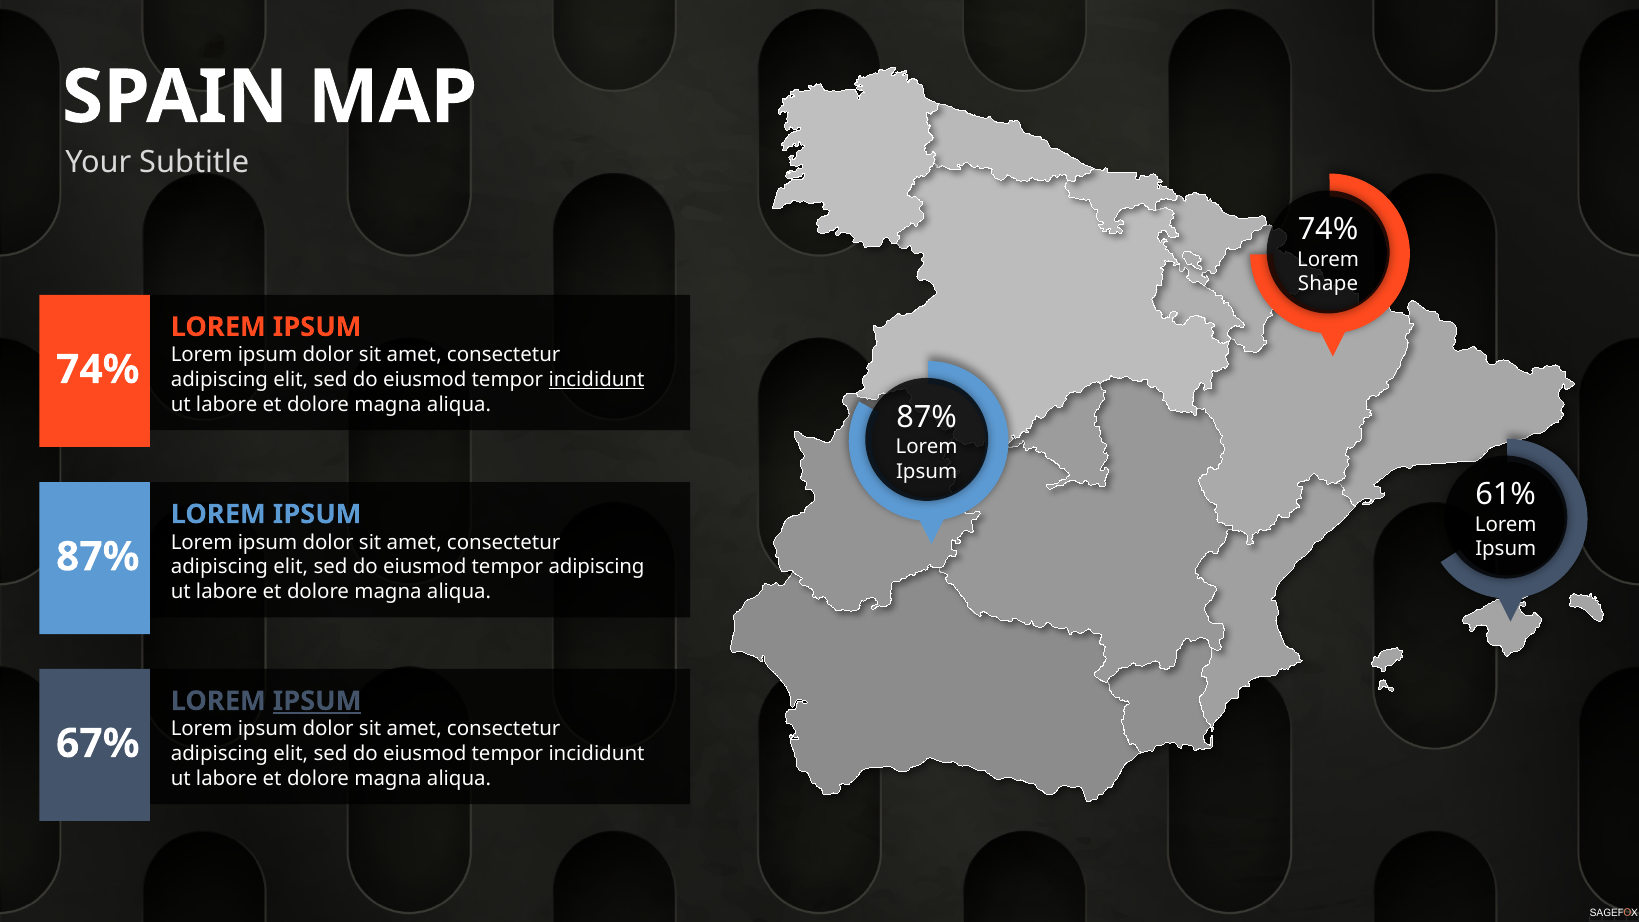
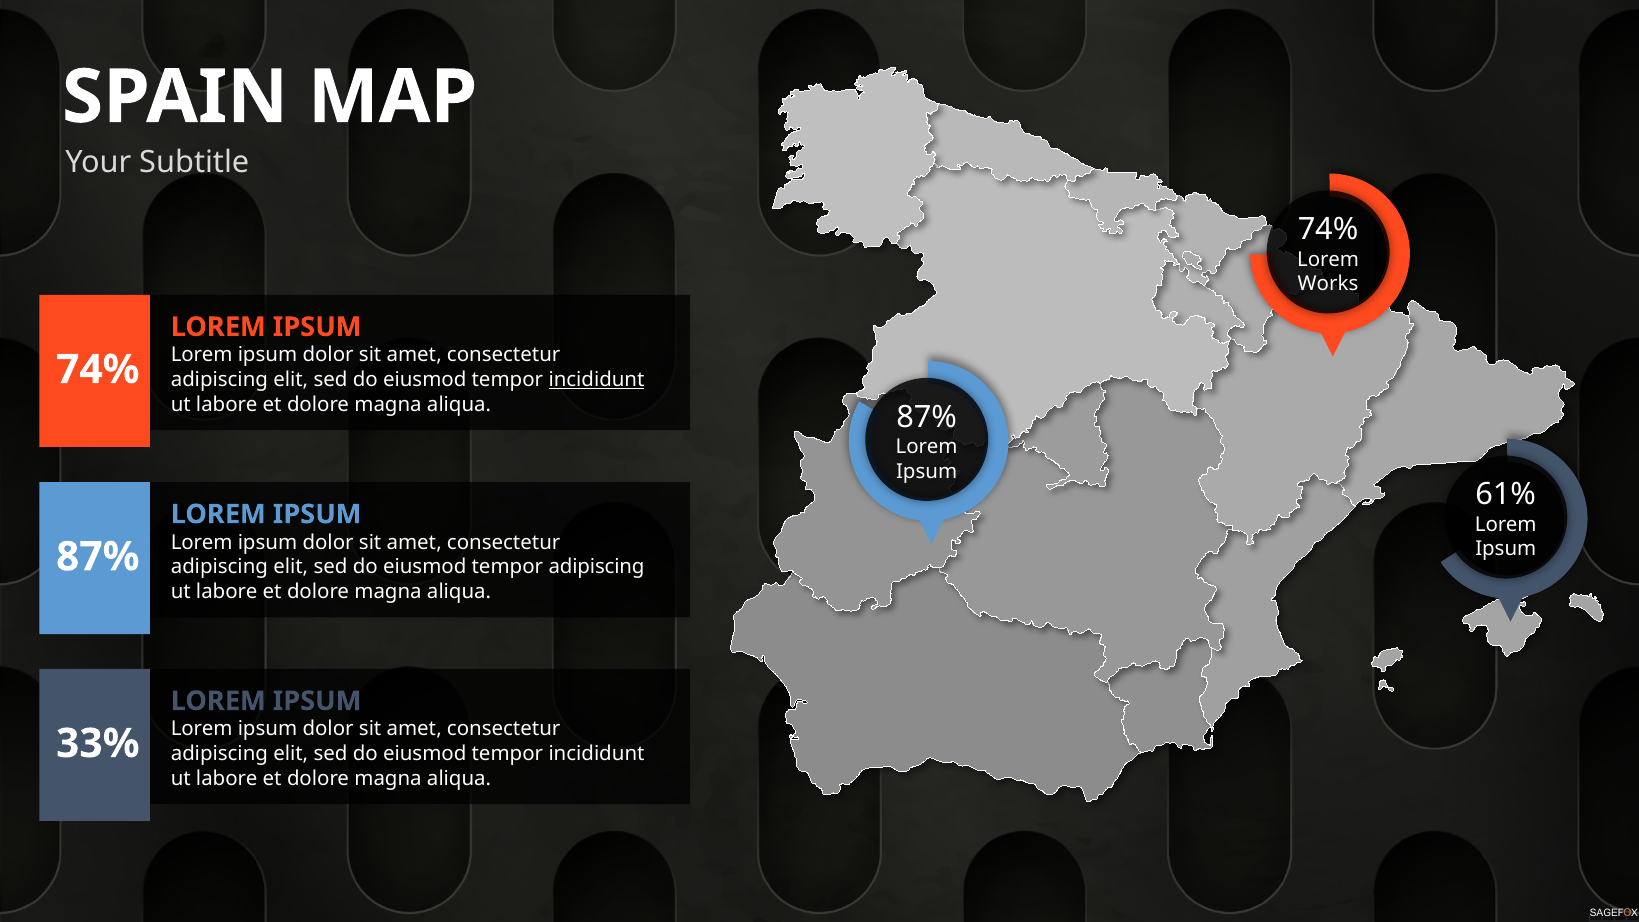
Shape: Shape -> Works
IPSUM at (317, 701) underline: present -> none
67%: 67% -> 33%
